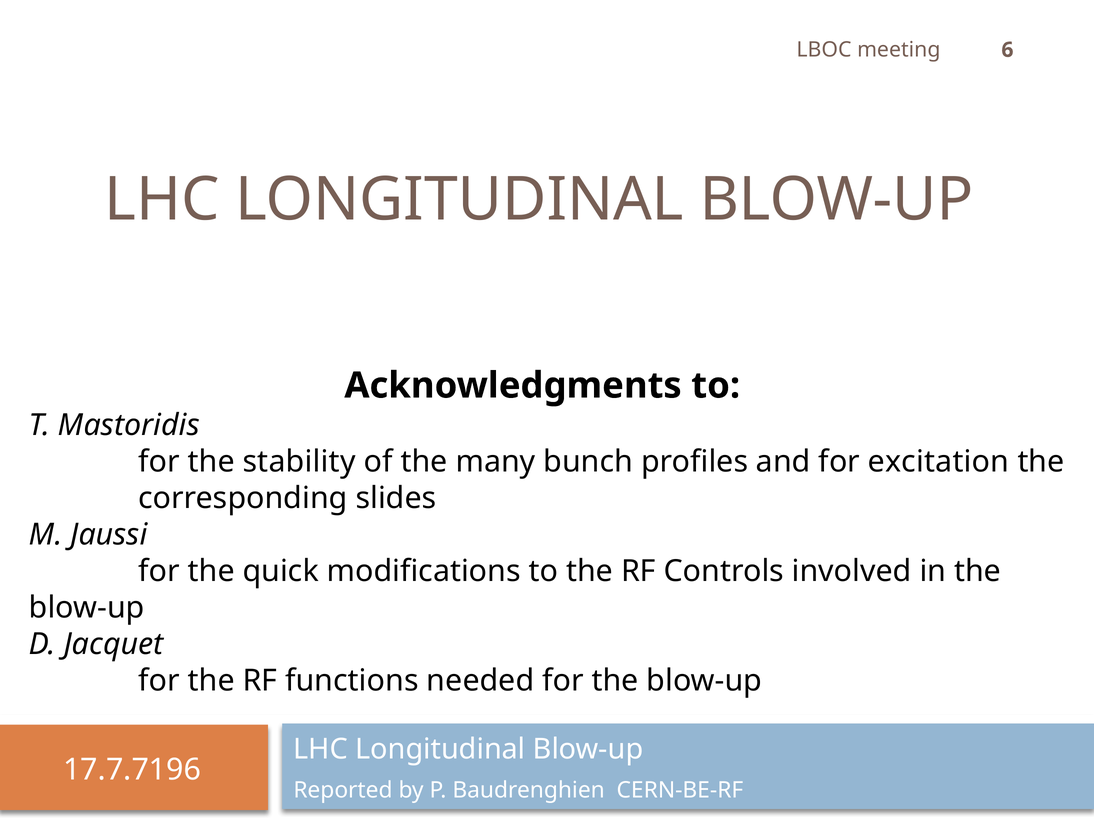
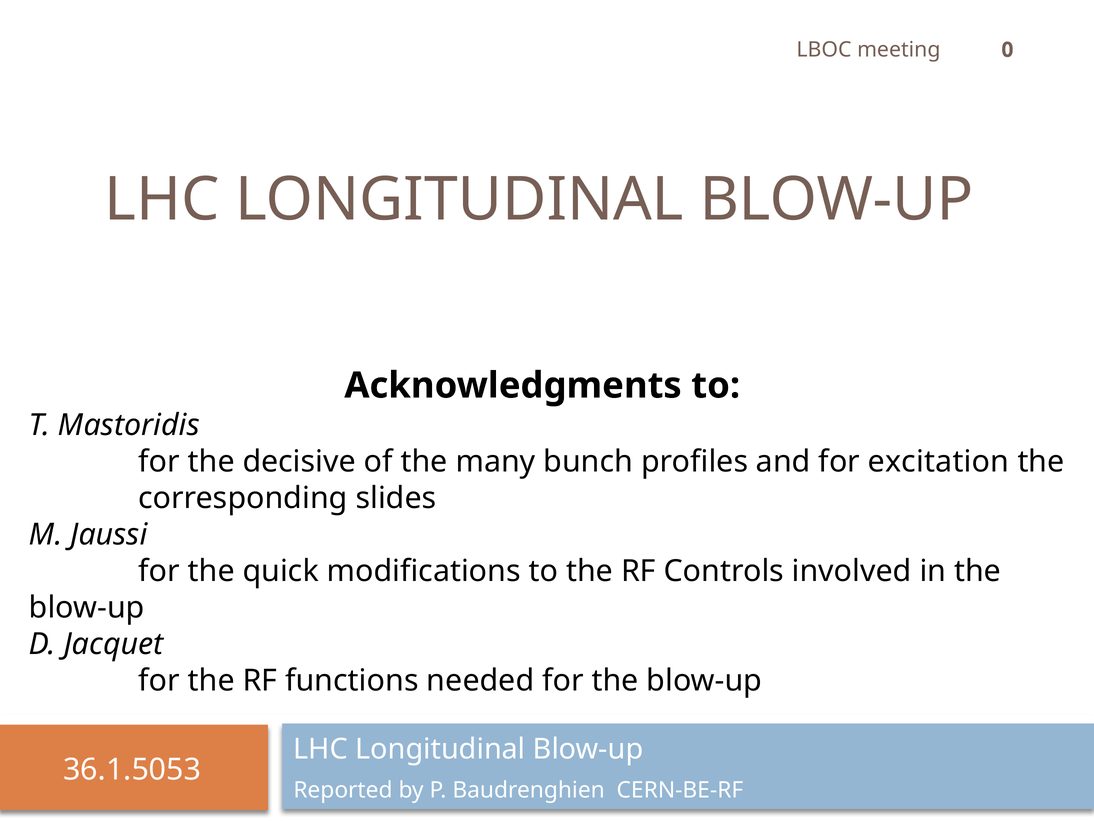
6: 6 -> 0
stability: stability -> decisive
17.7.7196: 17.7.7196 -> 36.1.5053
